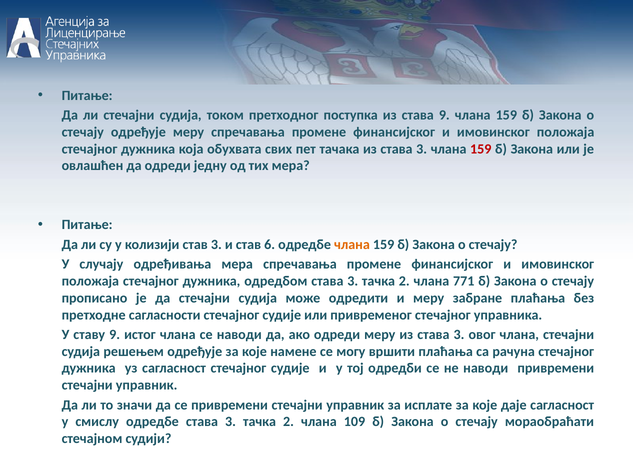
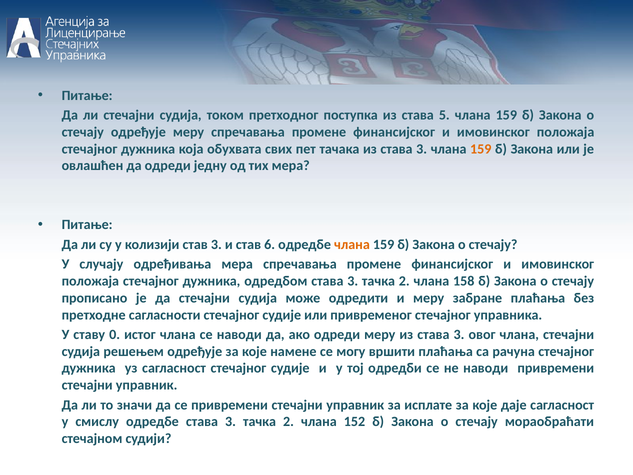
става 9: 9 -> 5
159 at (481, 149) colour: red -> orange
771: 771 -> 158
ставу 9: 9 -> 0
109: 109 -> 152
